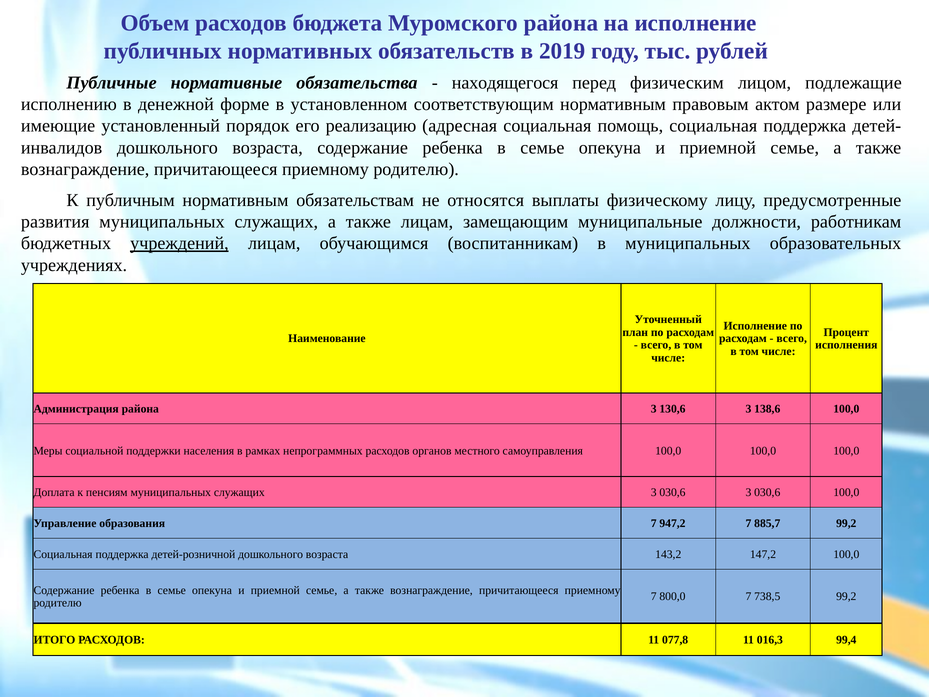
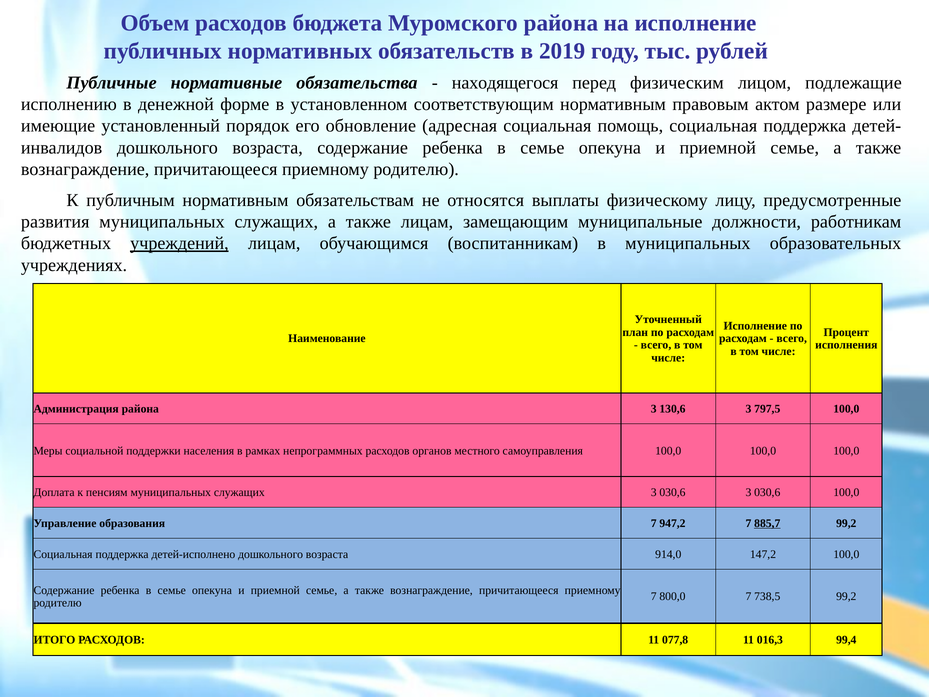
реализацию: реализацию -> обновление
138,6: 138,6 -> 797,5
885,7 underline: none -> present
детей-розничной: детей-розничной -> детей-исполнено
143,2: 143,2 -> 914,0
